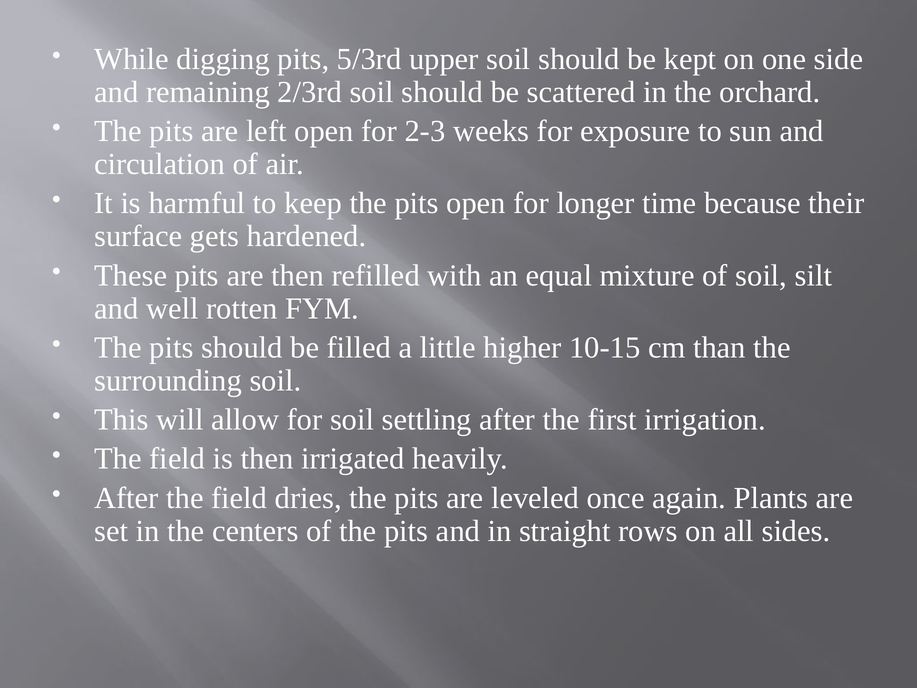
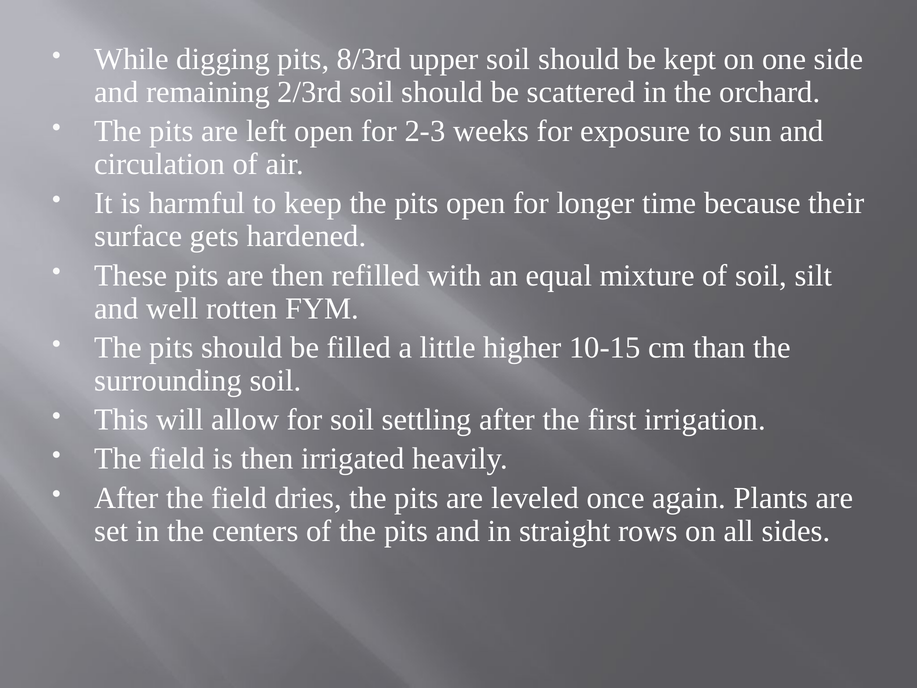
5/3rd: 5/3rd -> 8/3rd
